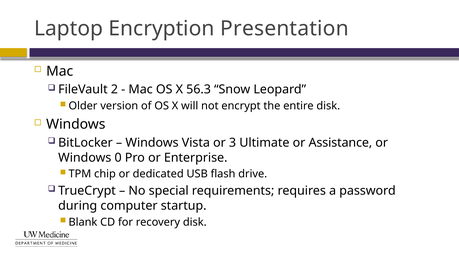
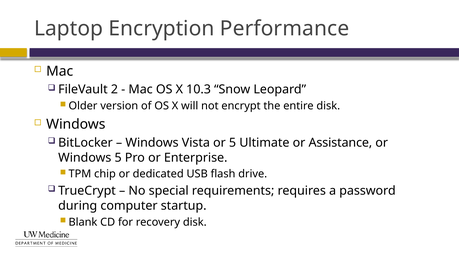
Presentation: Presentation -> Performance
56.3: 56.3 -> 10.3
or 3: 3 -> 5
Windows 0: 0 -> 5
